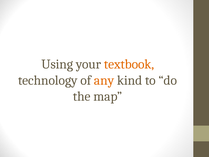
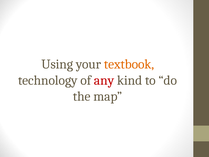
any colour: orange -> red
